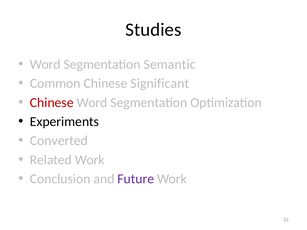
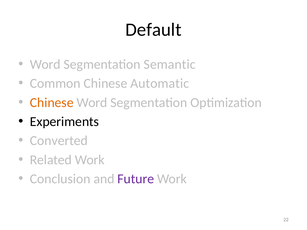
Studies: Studies -> Default
Significant: Significant -> Automatic
Chinese at (52, 103) colour: red -> orange
